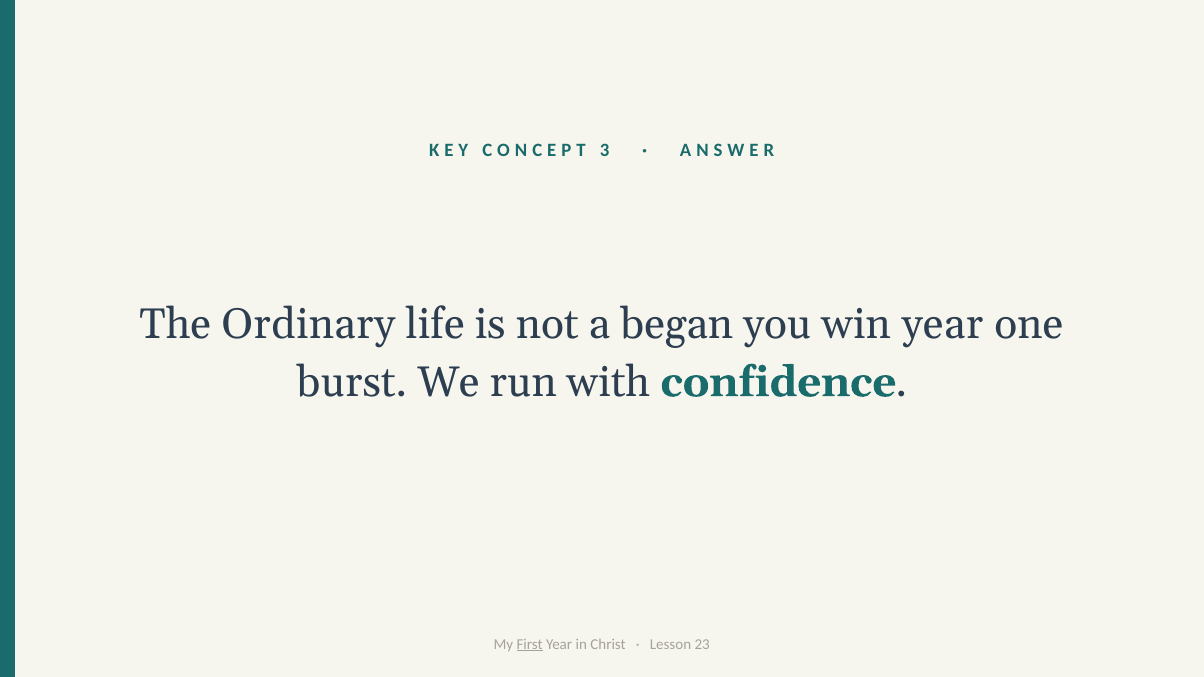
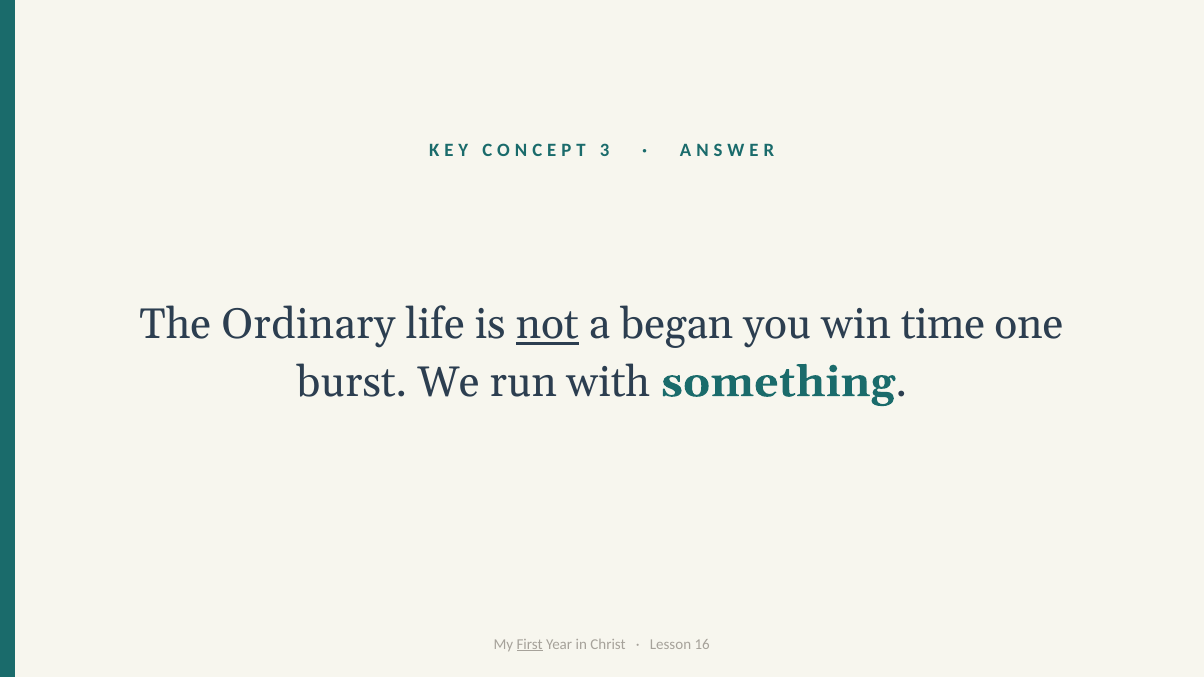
not underline: none -> present
win year: year -> time
confidence: confidence -> something
23: 23 -> 16
